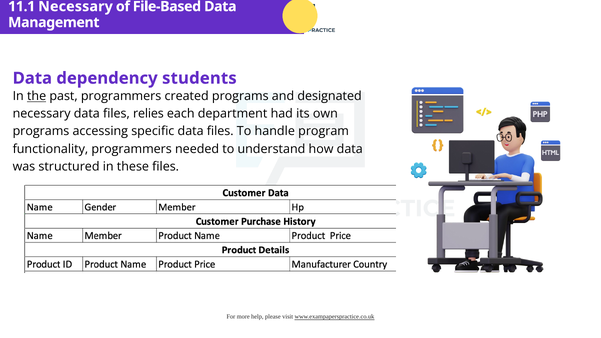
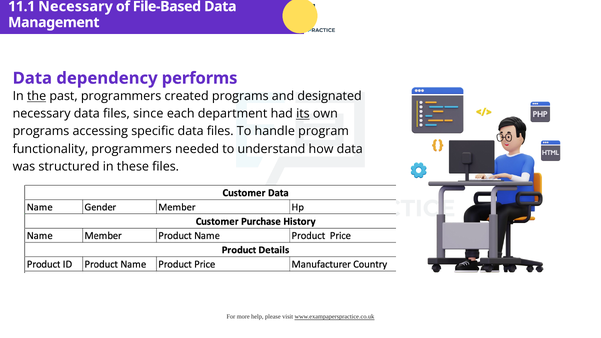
students: students -> performs
relies: relies -> since
its underline: none -> present
